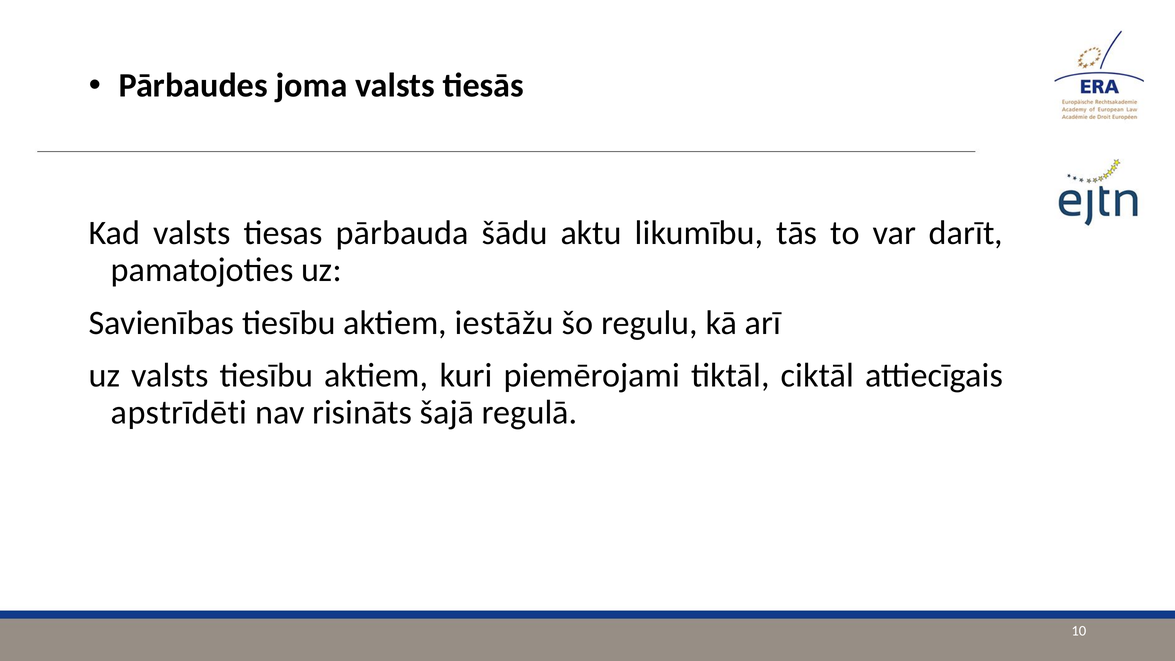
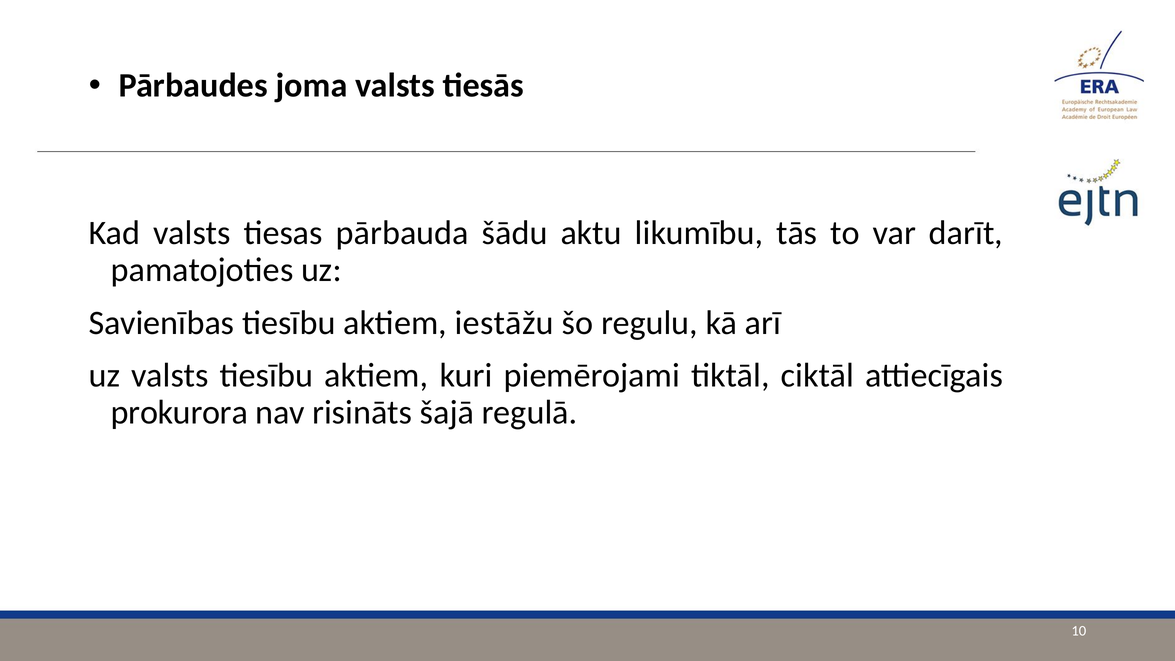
apstrīdēti: apstrīdēti -> prokurora
